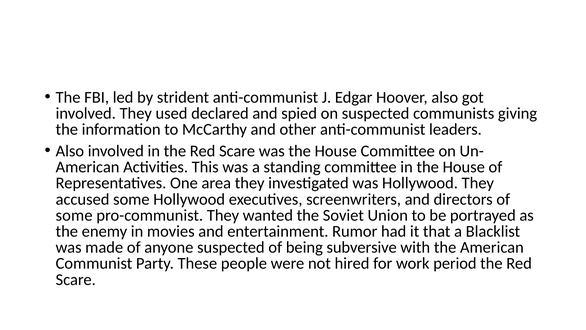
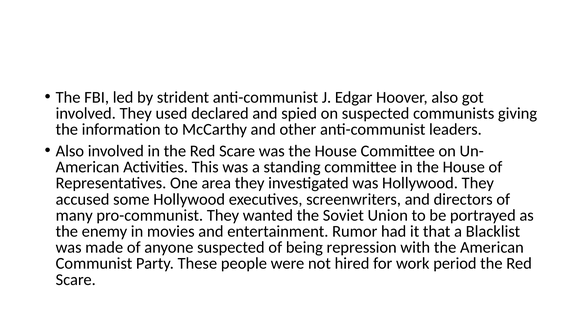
some at (74, 215): some -> many
subversive: subversive -> repression
